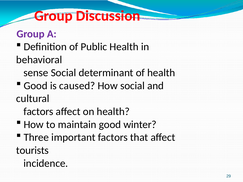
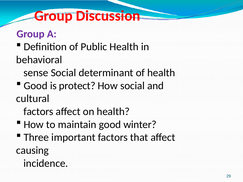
caused: caused -> protect
tourists: tourists -> causing
